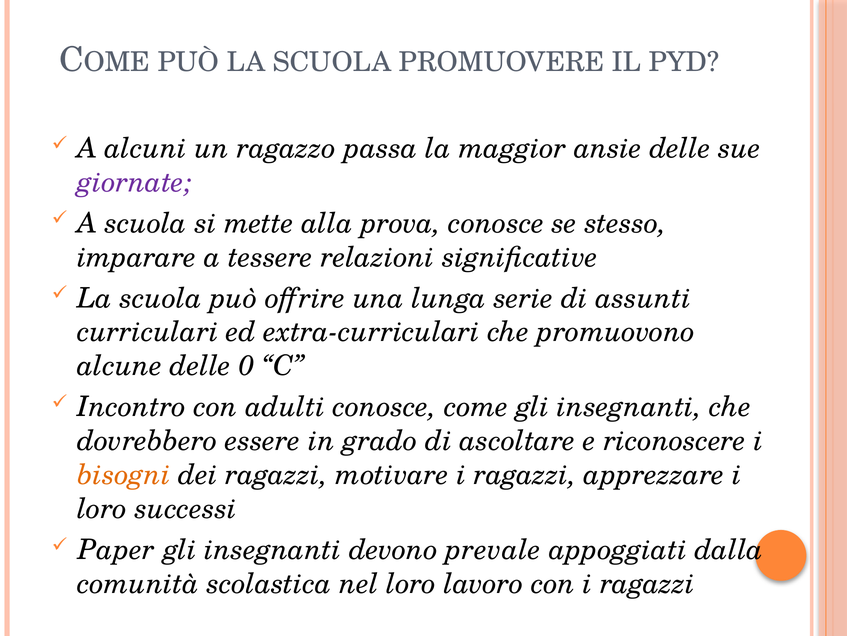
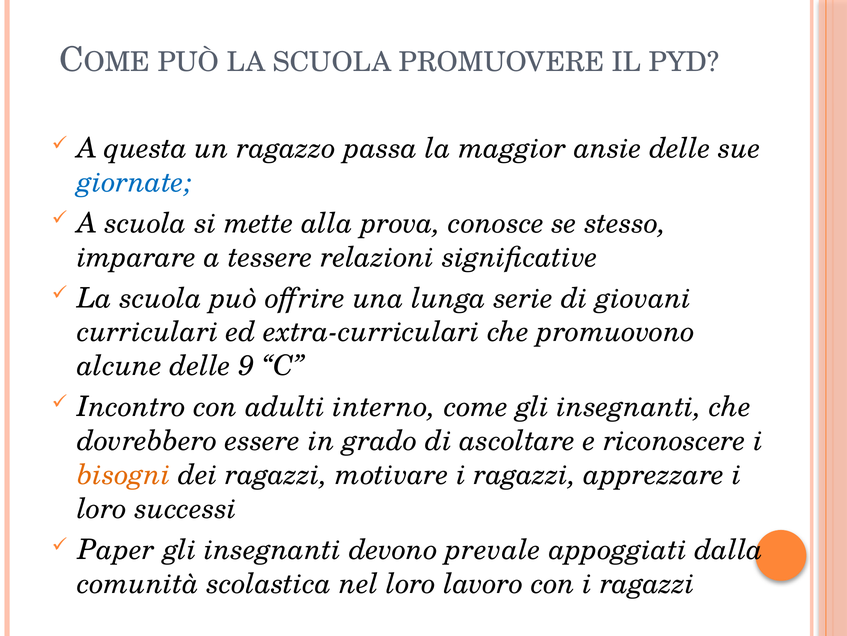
alcuni: alcuni -> questa
giornate colour: purple -> blue
assunti: assunti -> giovani
0: 0 -> 9
adulti conosce: conosce -> interno
